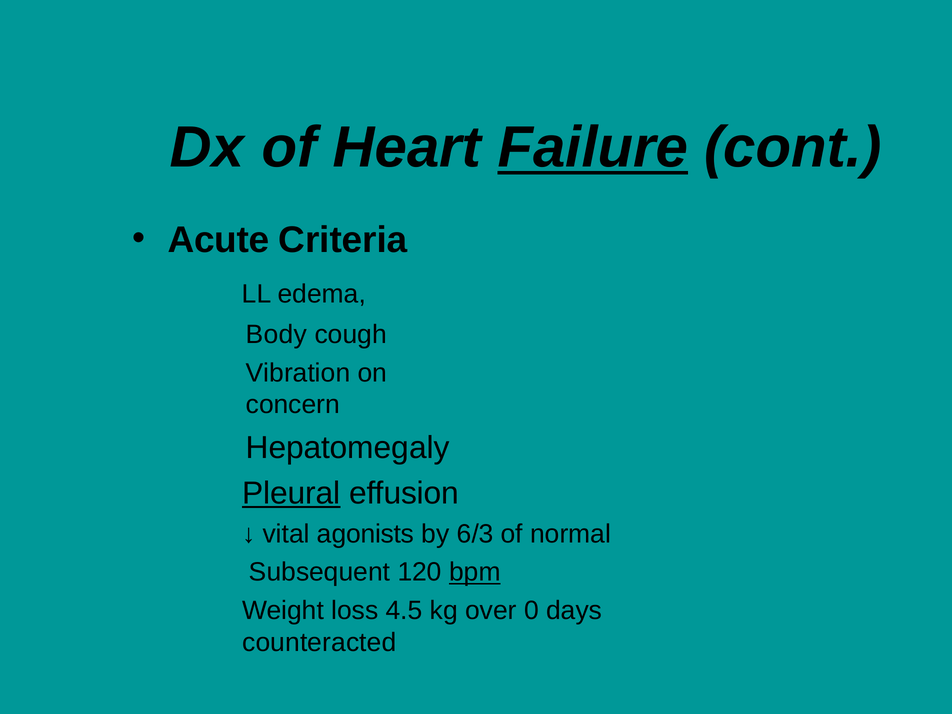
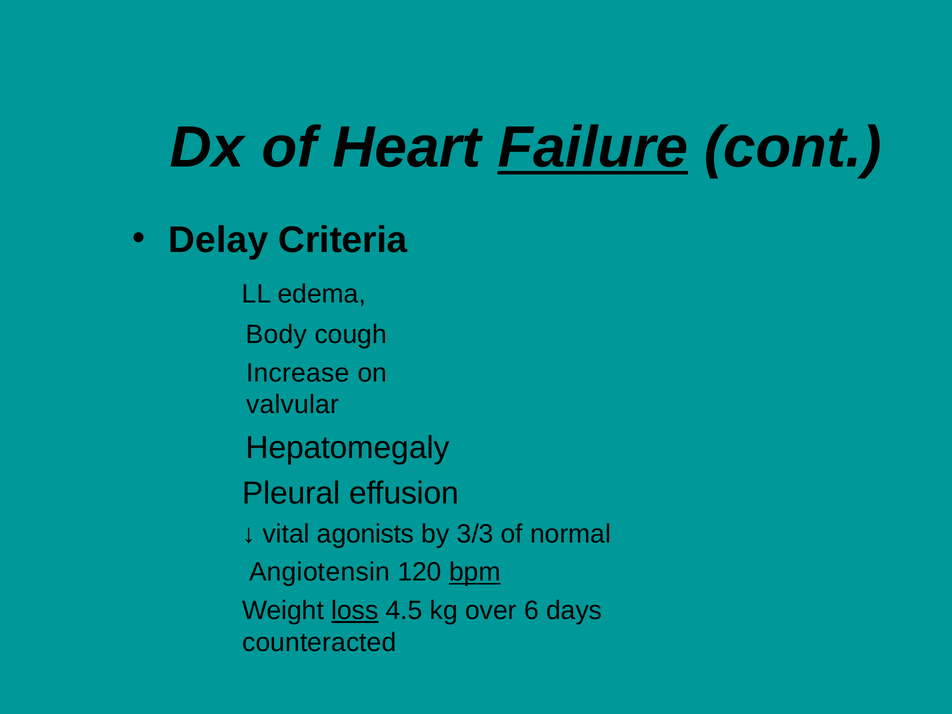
Acute: Acute -> Delay
Vibration: Vibration -> Increase
concern: concern -> valvular
Pleural underline: present -> none
6/3: 6/3 -> 3/3
Subsequent: Subsequent -> Angiotensin
loss underline: none -> present
0: 0 -> 6
